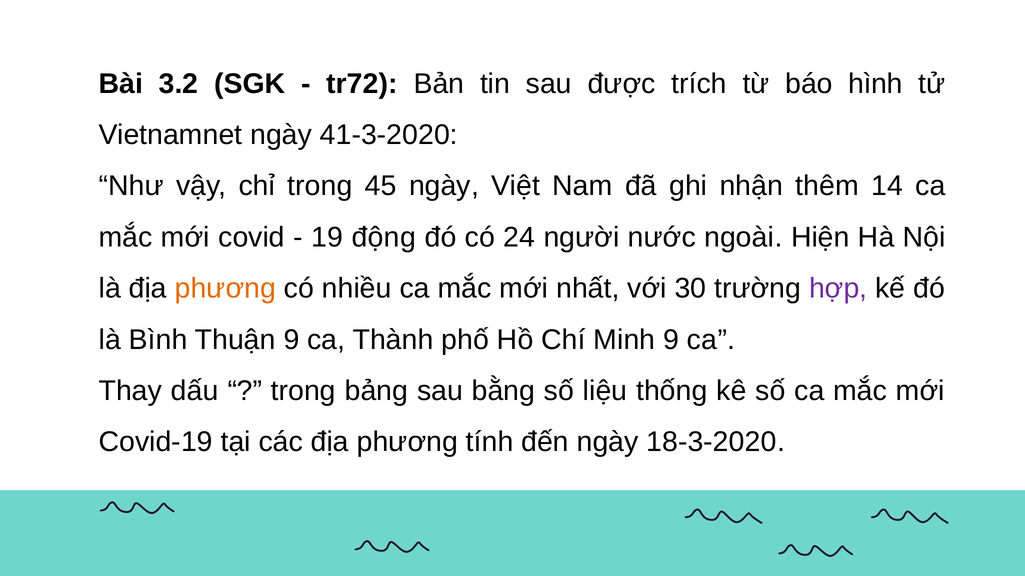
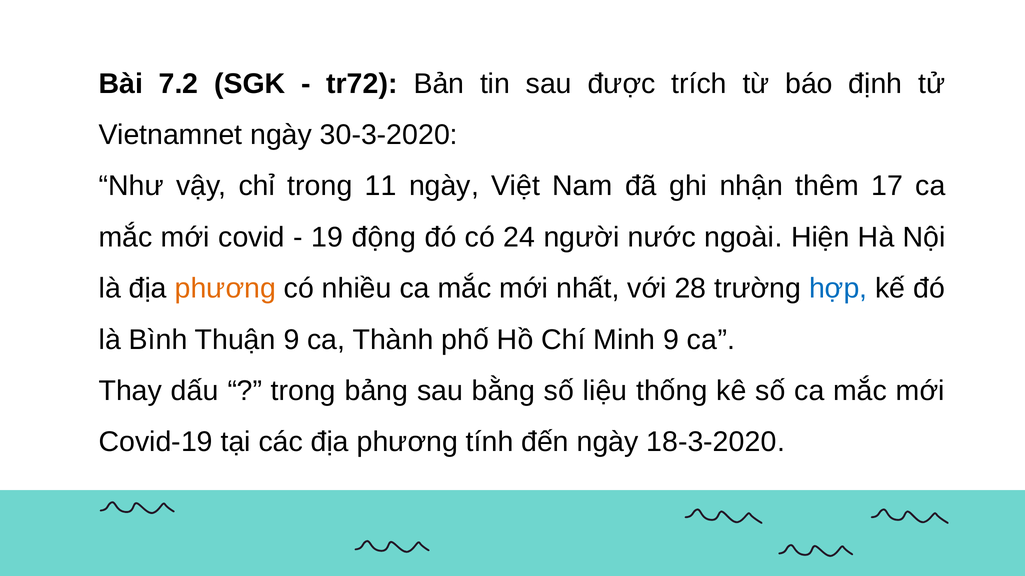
3.2: 3.2 -> 7.2
hình: hình -> định
41-3-2020: 41-3-2020 -> 30-3-2020
45: 45 -> 11
14: 14 -> 17
30: 30 -> 28
hợp colour: purple -> blue
